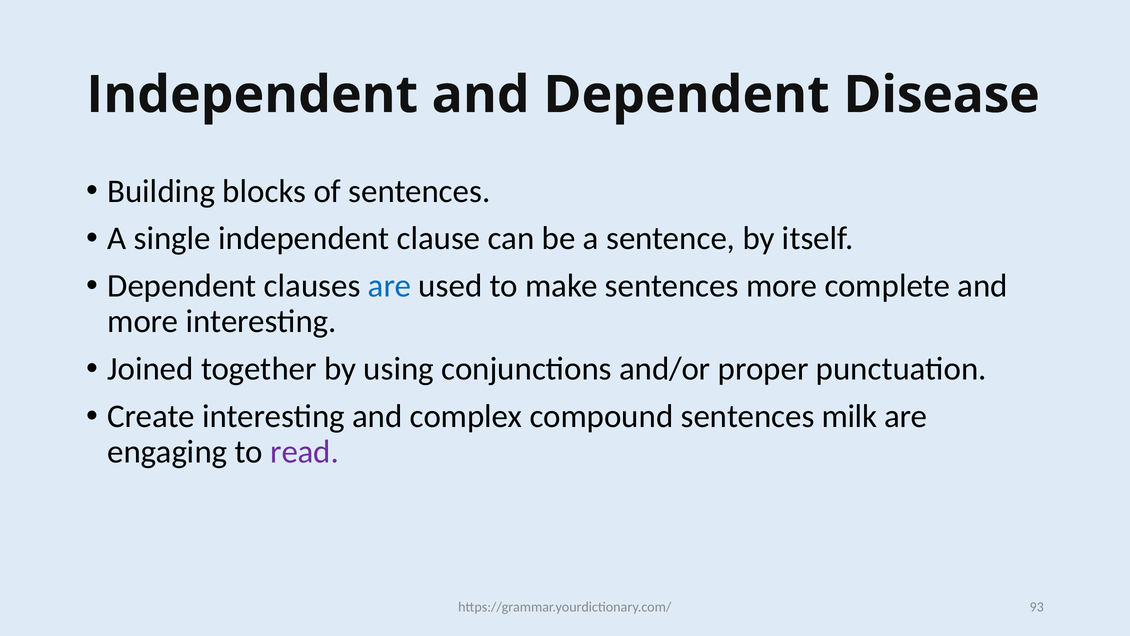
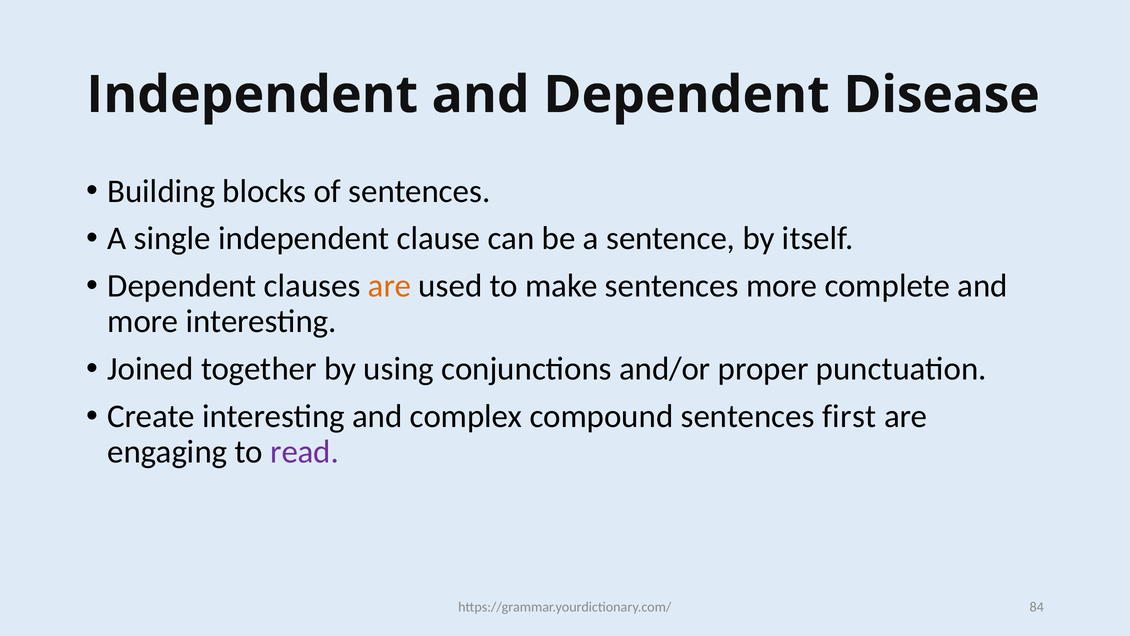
are at (390, 286) colour: blue -> orange
milk: milk -> first
93: 93 -> 84
